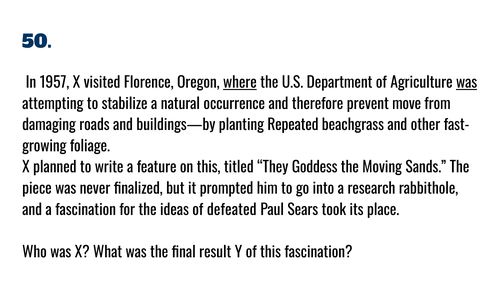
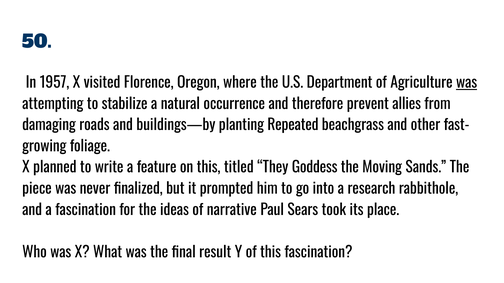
where underline: present -> none
move: move -> allies
defeated: defeated -> narrative
